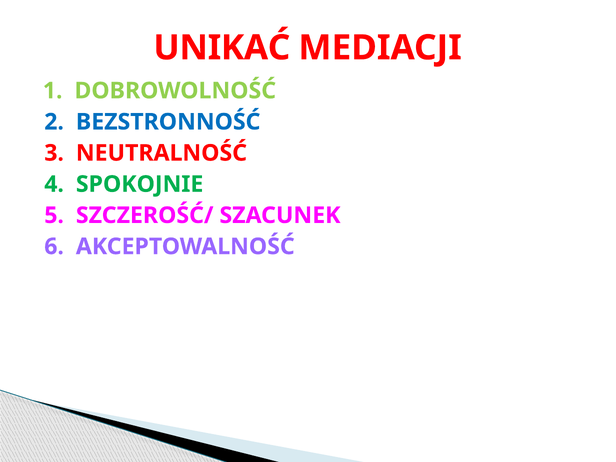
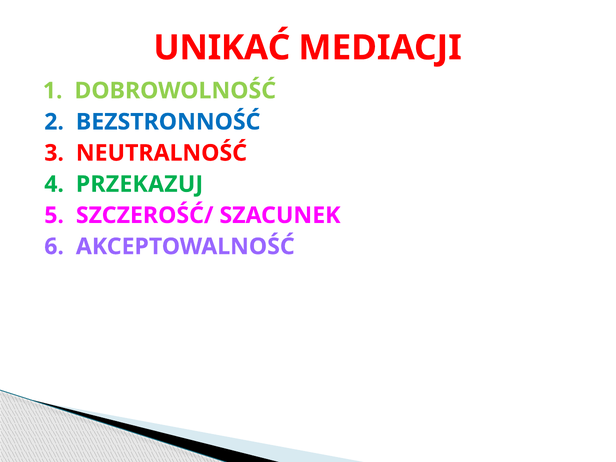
SPOKOJNIE: SPOKOJNIE -> PRZEKAZUJ
